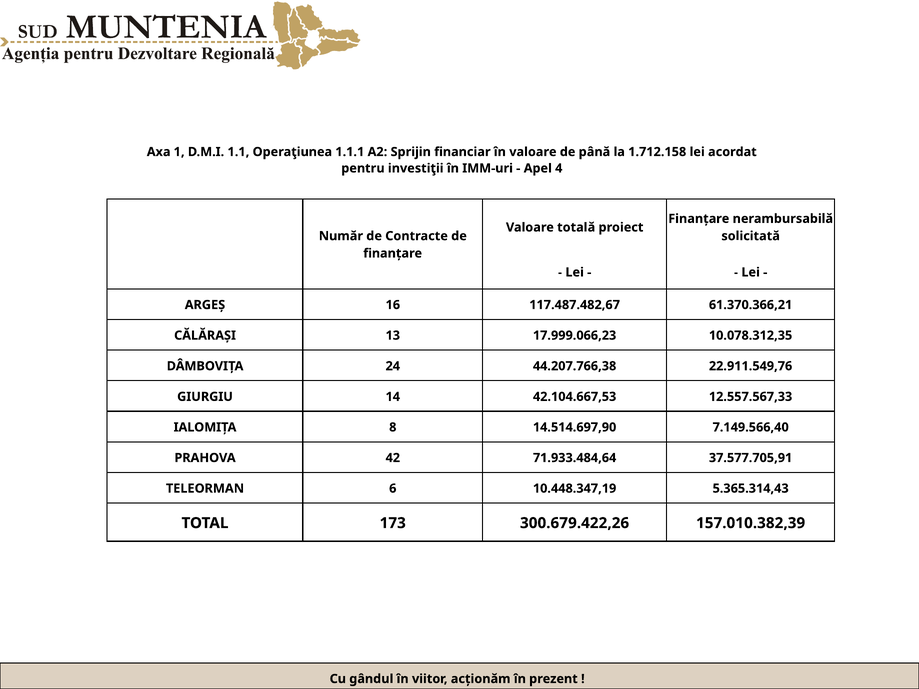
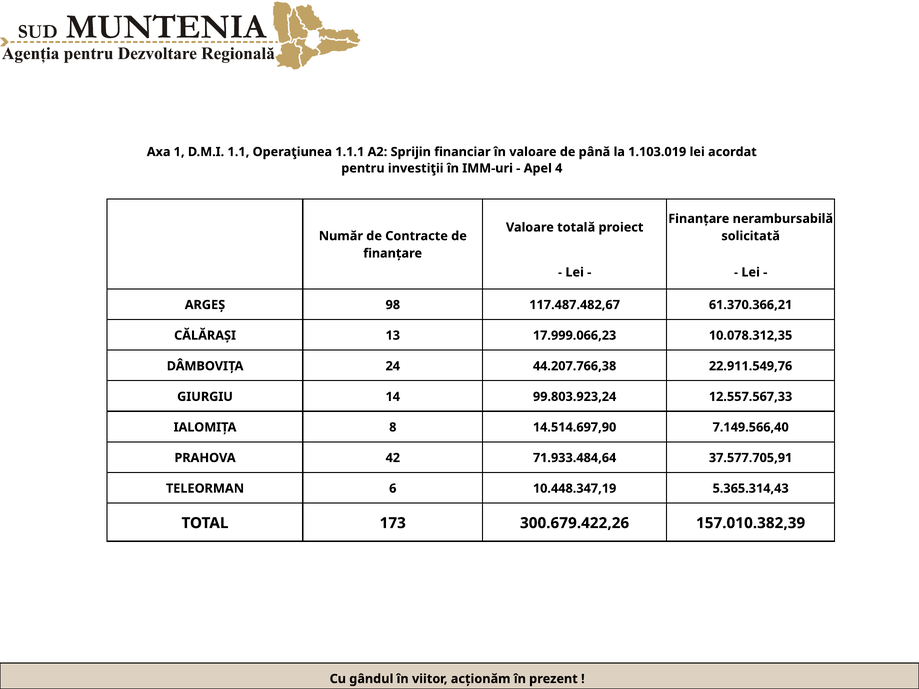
1.712.158: 1.712.158 -> 1.103.019
16: 16 -> 98
42.104.667,53: 42.104.667,53 -> 99.803.923,24
